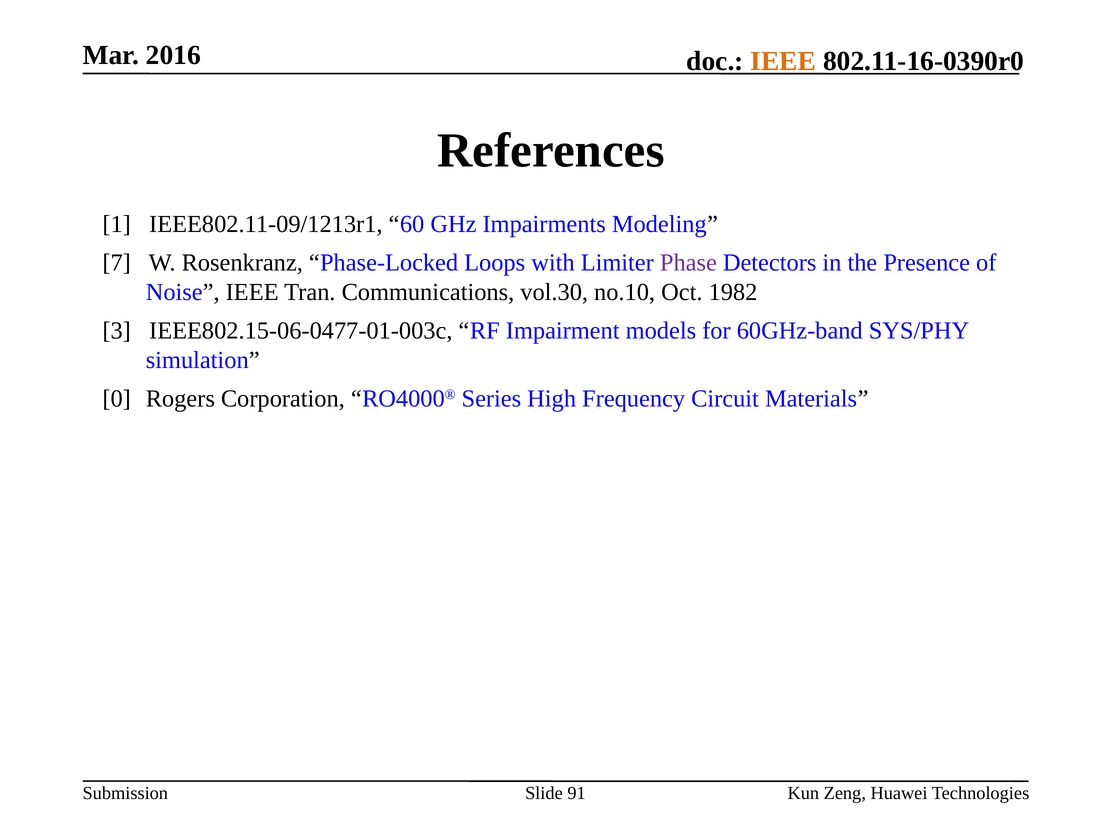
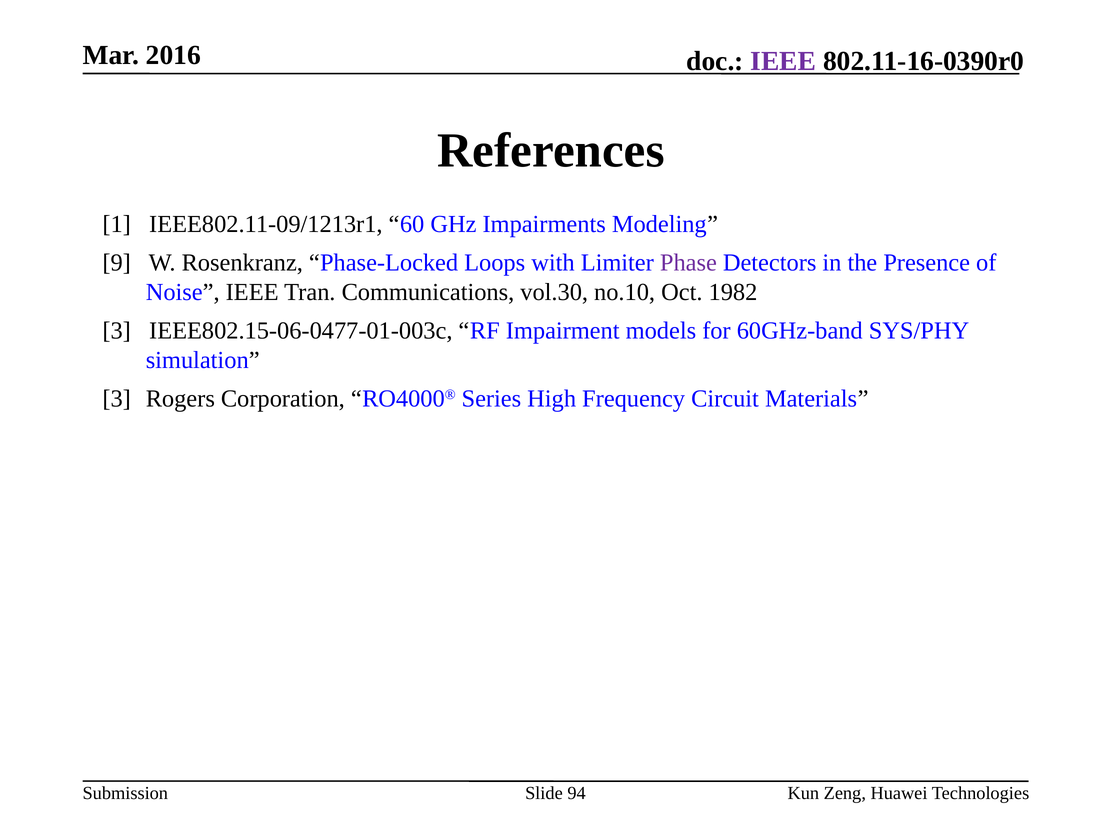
IEEE at (783, 61) colour: orange -> purple
7: 7 -> 9
0 at (117, 398): 0 -> 3
91: 91 -> 94
